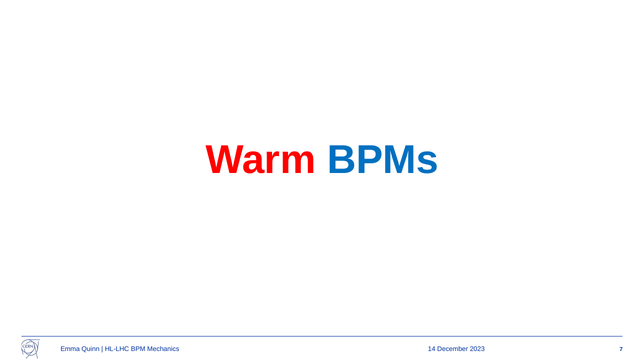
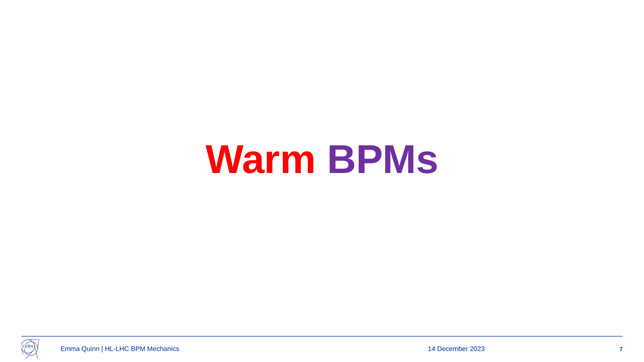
BPMs colour: blue -> purple
